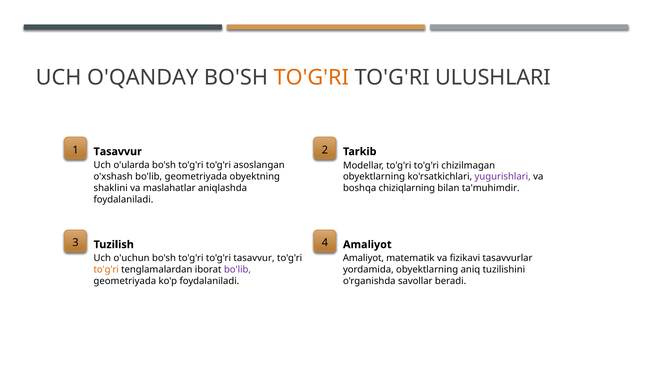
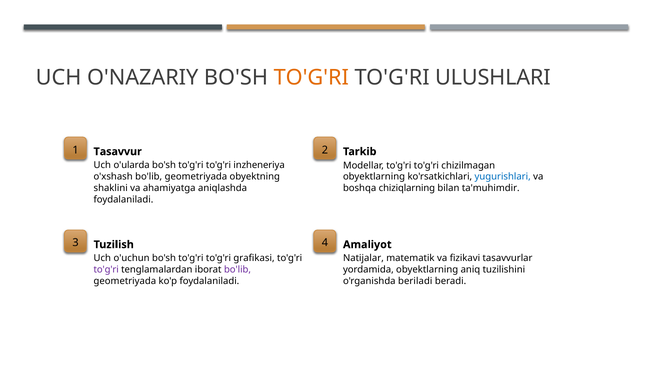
O'QANDAY: O'QANDAY -> O'NAZARIY
asoslangan: asoslangan -> inzheneriya
yugurishlari colour: purple -> blue
maslahatlar: maslahatlar -> ahamiyatga
to'g'ri tasavvur: tasavvur -> grafikasi
Amaliyot at (363, 258): Amaliyot -> Natijalar
to'g'ri at (106, 270) colour: orange -> purple
savollar: savollar -> beriladi
